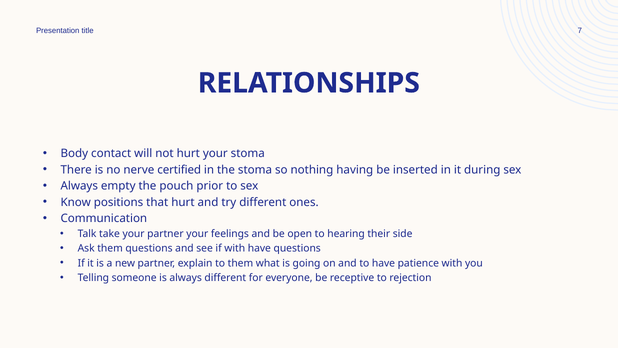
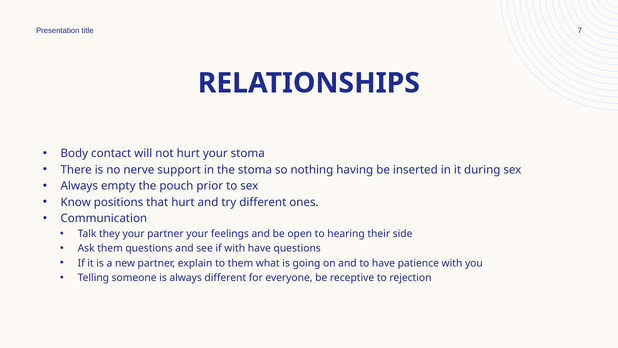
certified: certified -> support
take: take -> they
